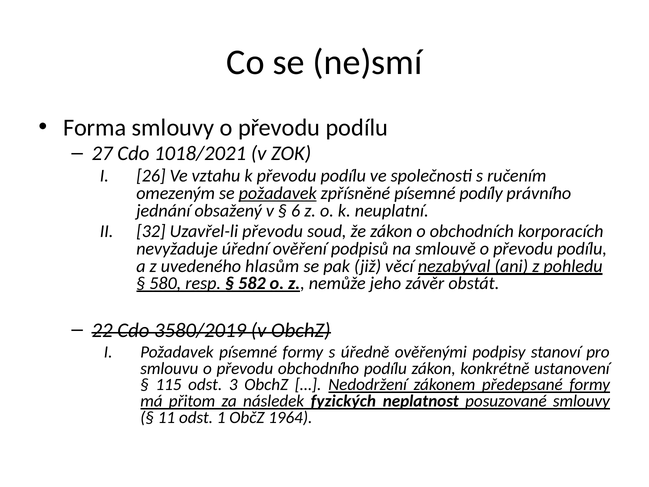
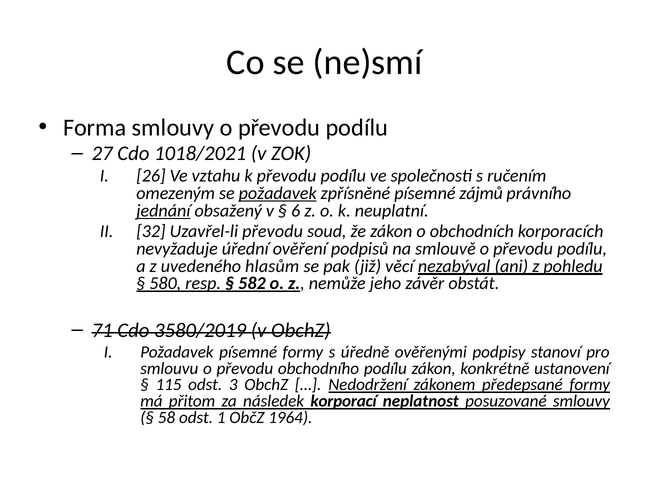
podíly: podíly -> zájmů
jednání underline: none -> present
22: 22 -> 71
fyzických: fyzických -> korporací
11: 11 -> 58
